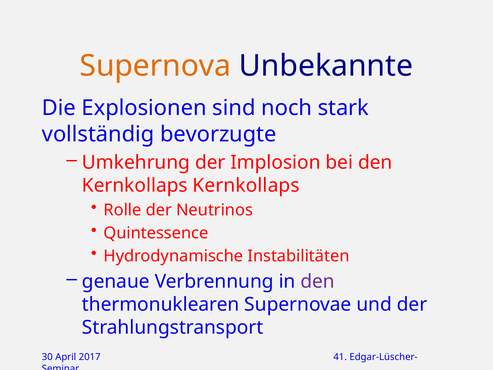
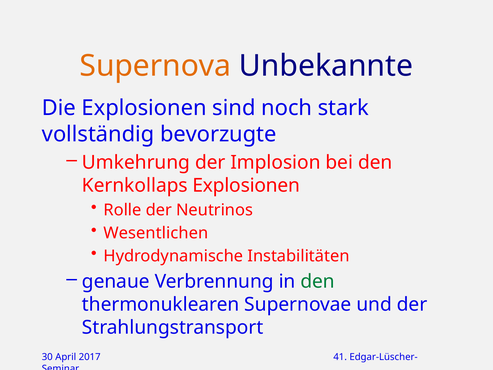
Kernkollaps Kernkollaps: Kernkollaps -> Explosionen
Quintessence: Quintessence -> Wesentlichen
den at (318, 281) colour: purple -> green
